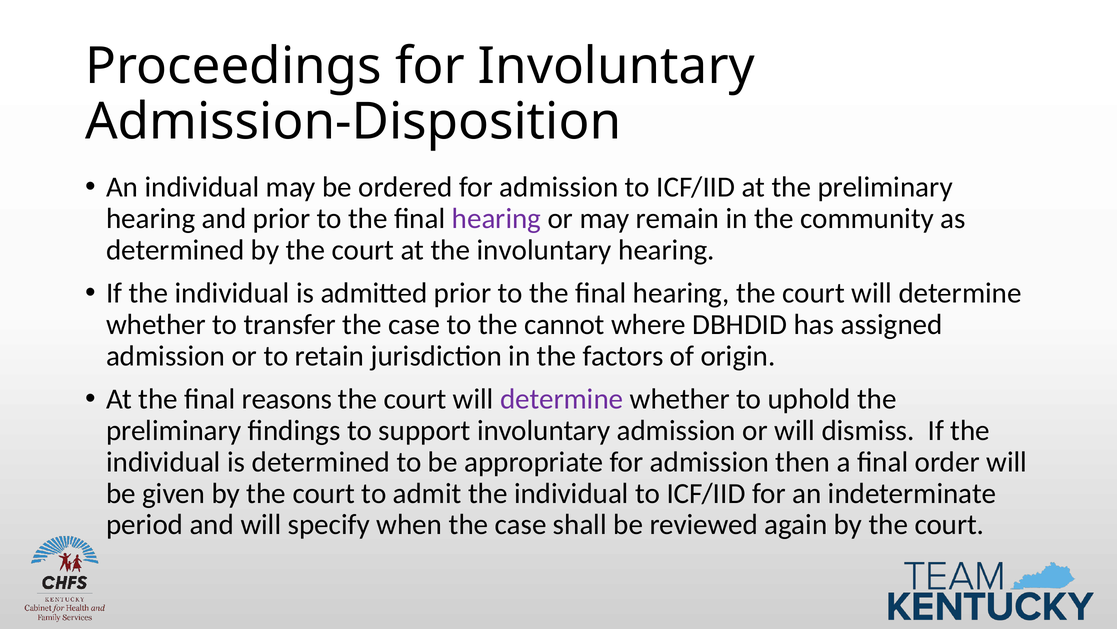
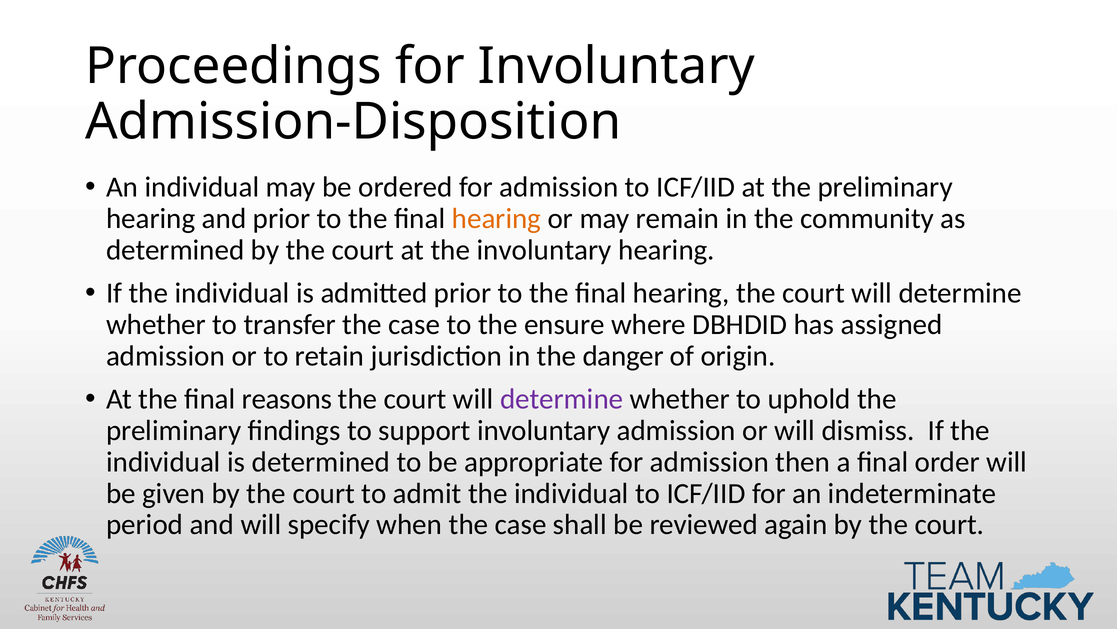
hearing at (496, 218) colour: purple -> orange
cannot: cannot -> ensure
factors: factors -> danger
